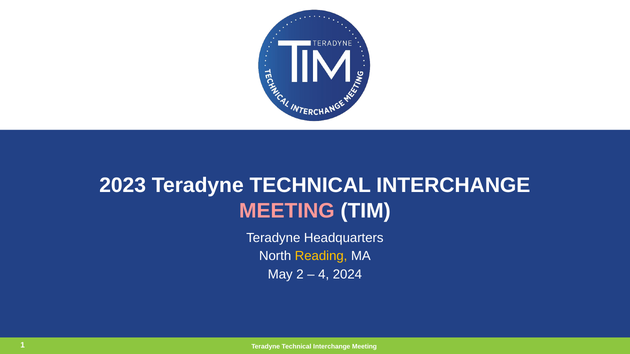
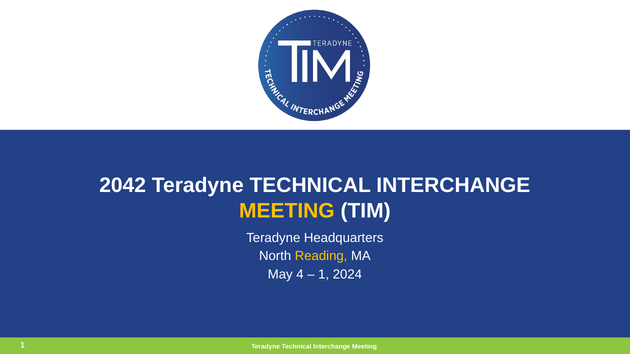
2023: 2023 -> 2042
MEETING at (287, 211) colour: pink -> yellow
2: 2 -> 4
4 at (324, 275): 4 -> 1
